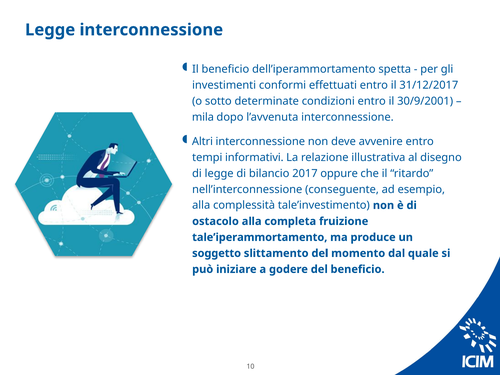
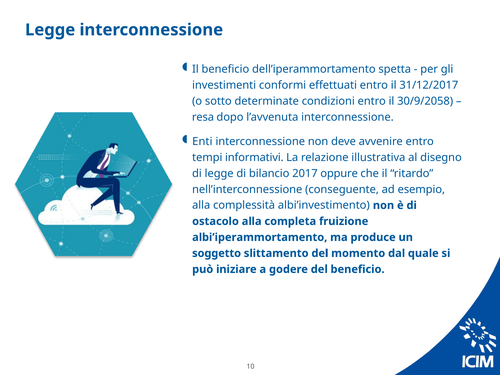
30/9/2001: 30/9/2001 -> 30/9/2058
mila: mila -> resa
Altri: Altri -> Enti
tale’investimento: tale’investimento -> albi’investimento
tale’iperammortamento: tale’iperammortamento -> albi’iperammortamento
